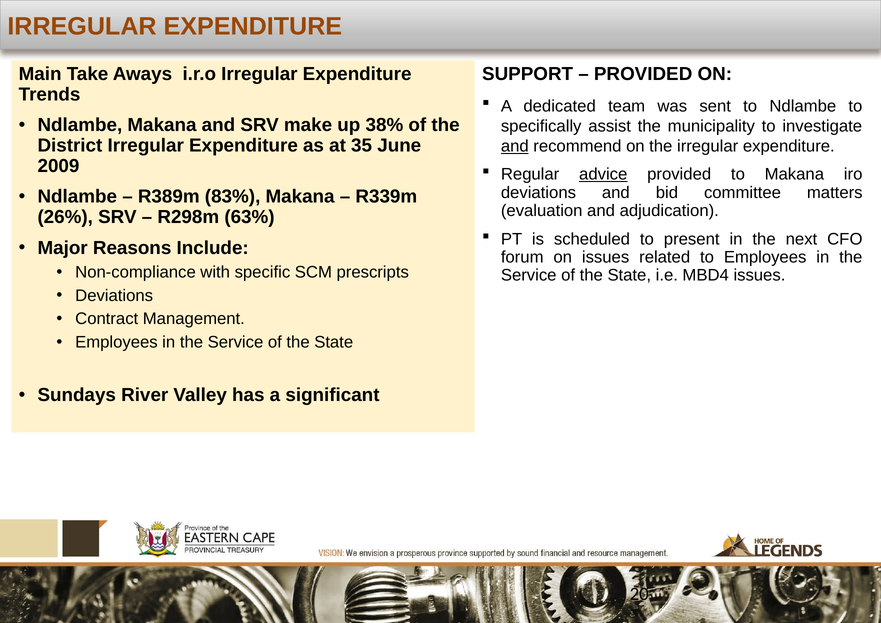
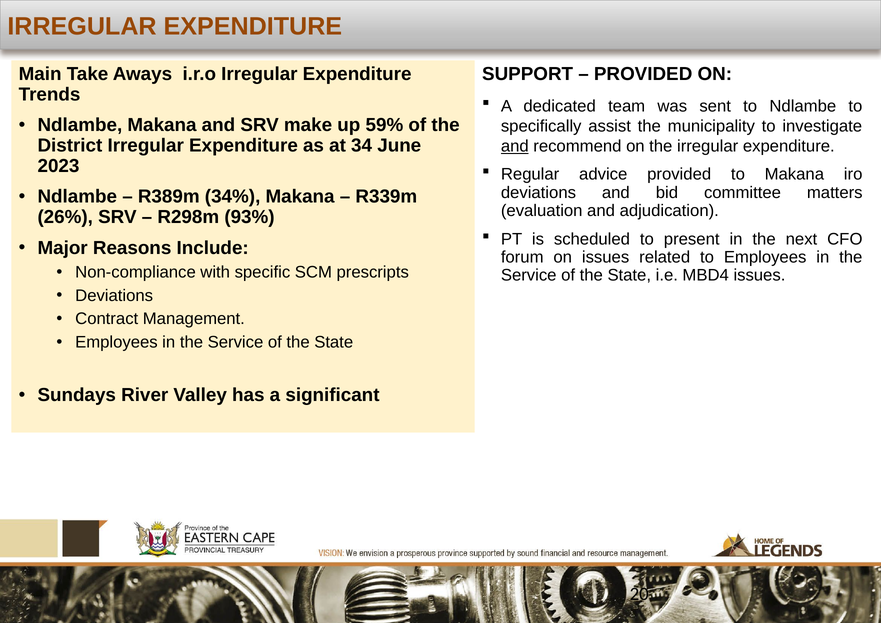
38%: 38% -> 59%
35: 35 -> 34
2009: 2009 -> 2023
advice underline: present -> none
83%: 83% -> 34%
63%: 63% -> 93%
